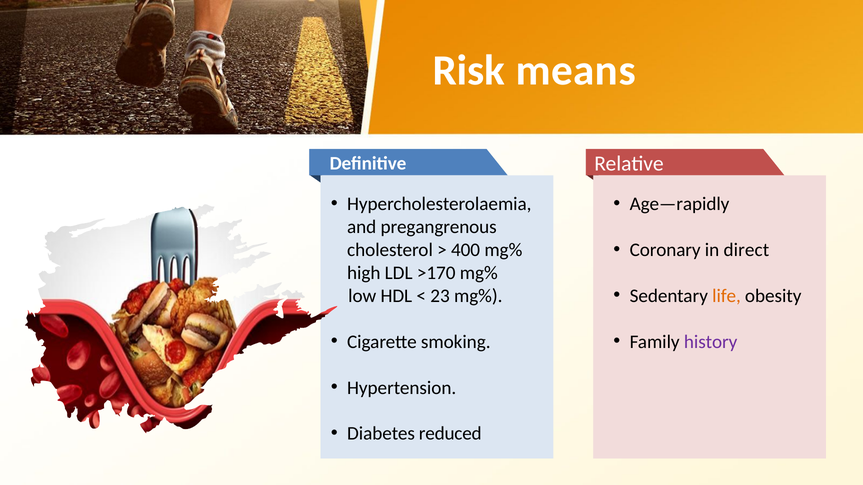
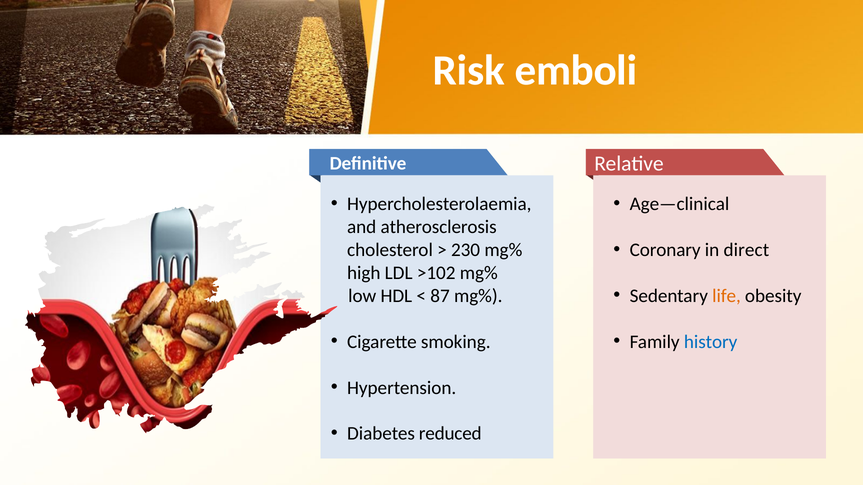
means: means -> emboli
Age—rapidly: Age—rapidly -> Age—clinical
pregangrenous: pregangrenous -> atherosclerosis
400: 400 -> 230
>170: >170 -> >102
23: 23 -> 87
history colour: purple -> blue
